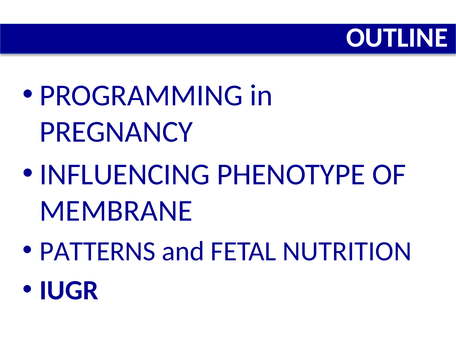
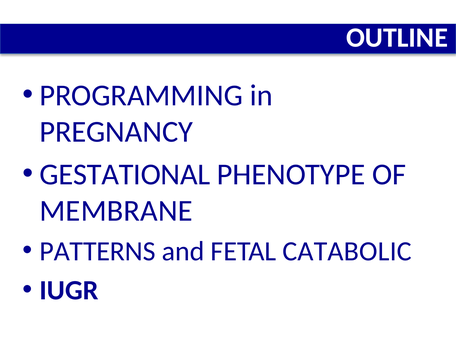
INFLUENCING: INFLUENCING -> GESTATIONAL
NUTRITION: NUTRITION -> CATABOLIC
